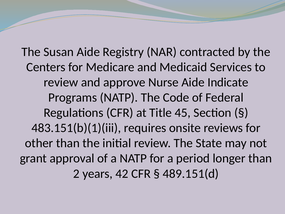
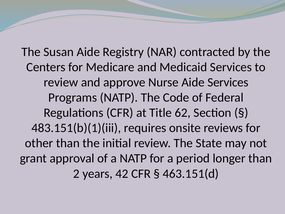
Aide Indicate: Indicate -> Services
45: 45 -> 62
489.151(d: 489.151(d -> 463.151(d
